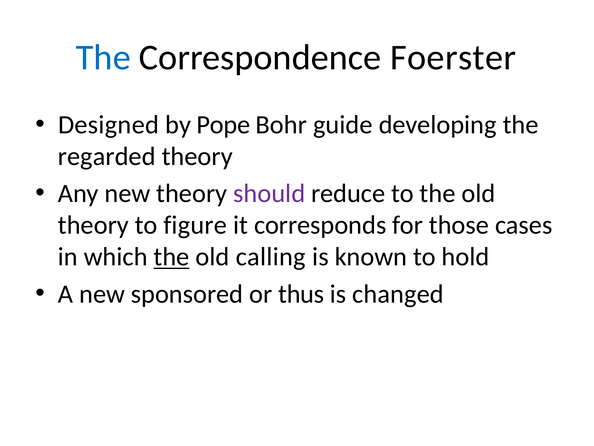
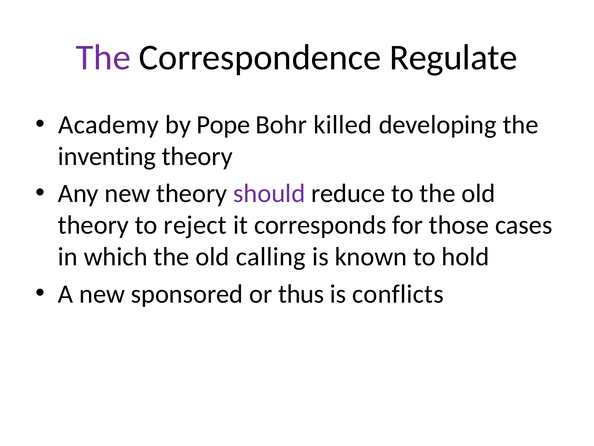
The at (103, 58) colour: blue -> purple
Foerster: Foerster -> Regulate
Designed: Designed -> Academy
guide: guide -> killed
regarded: regarded -> inventing
figure: figure -> reject
the at (172, 257) underline: present -> none
changed: changed -> conflicts
